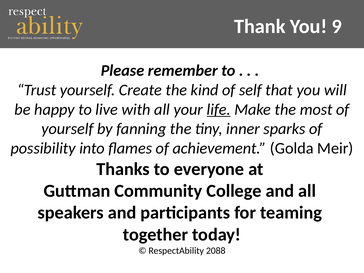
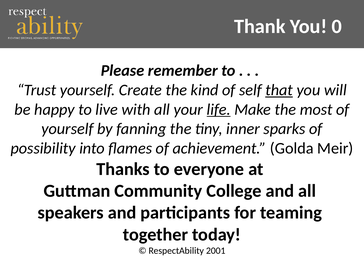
9: 9 -> 0
that underline: none -> present
2088: 2088 -> 2001
